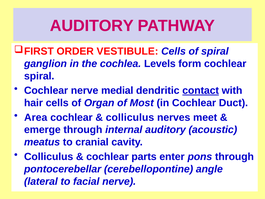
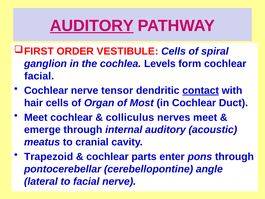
AUDITORY at (92, 26) underline: none -> present
spiral at (39, 76): spiral -> facial
medial: medial -> tensor
Area at (36, 117): Area -> Meet
Colliculus at (49, 156): Colliculus -> Trapezoid
